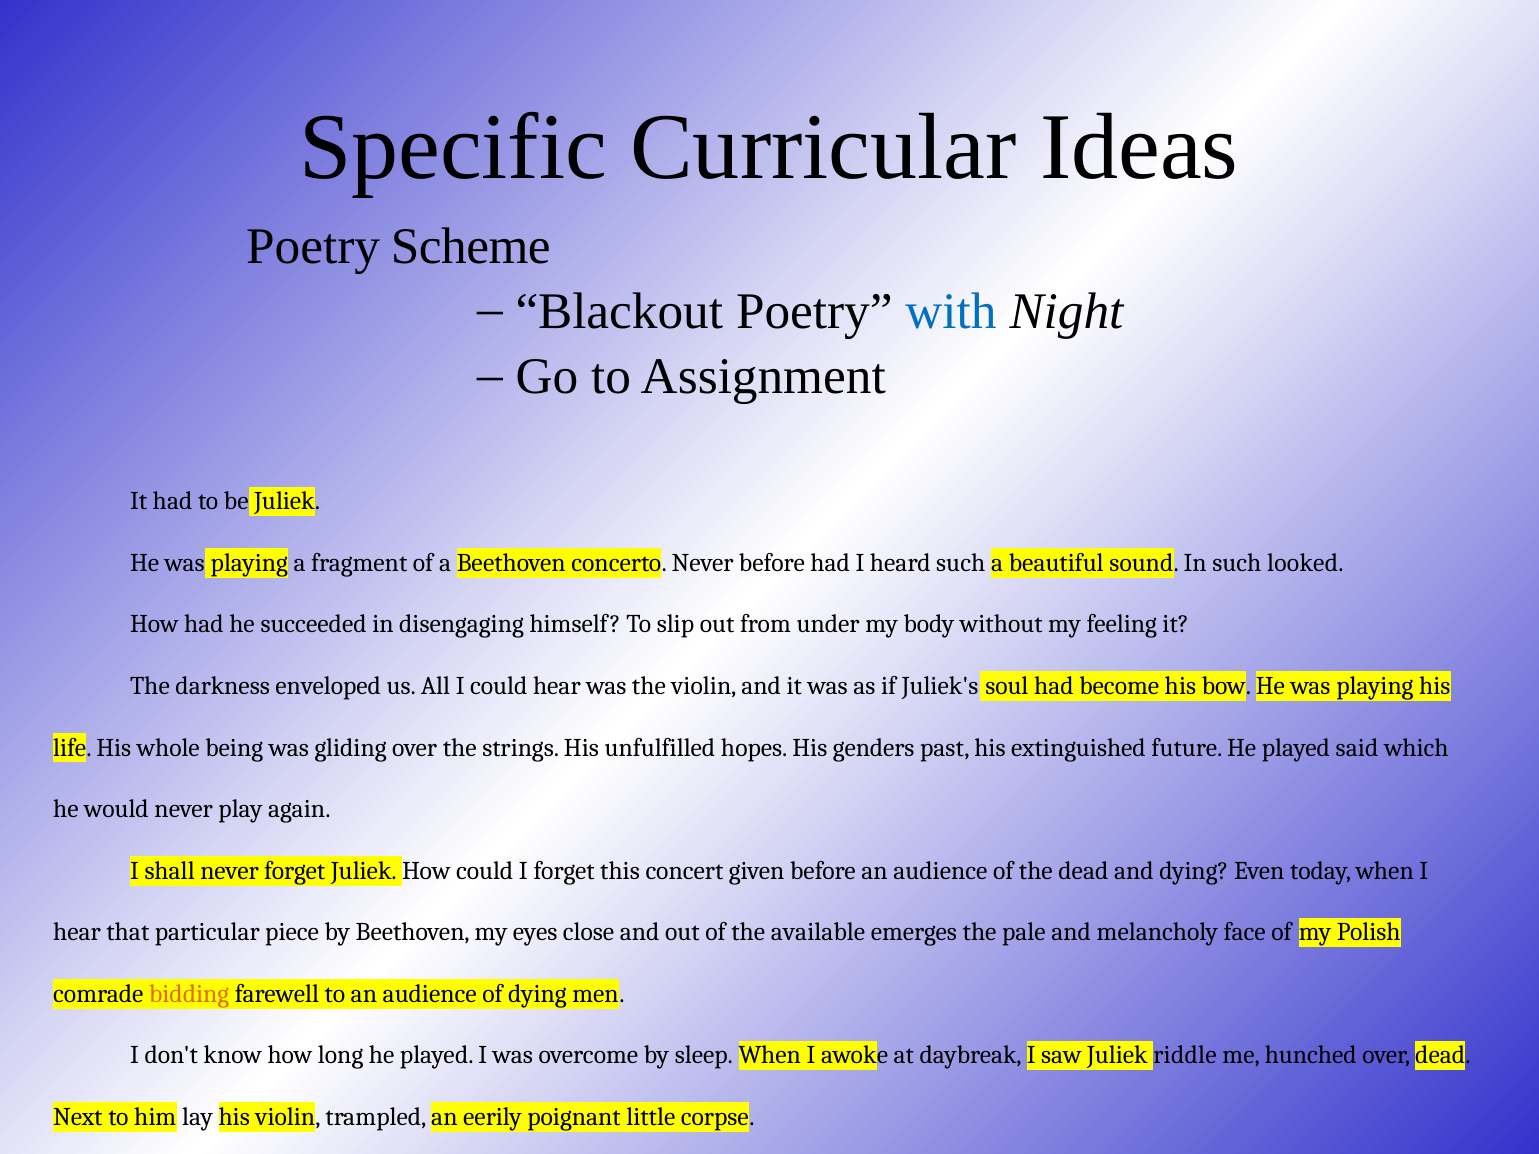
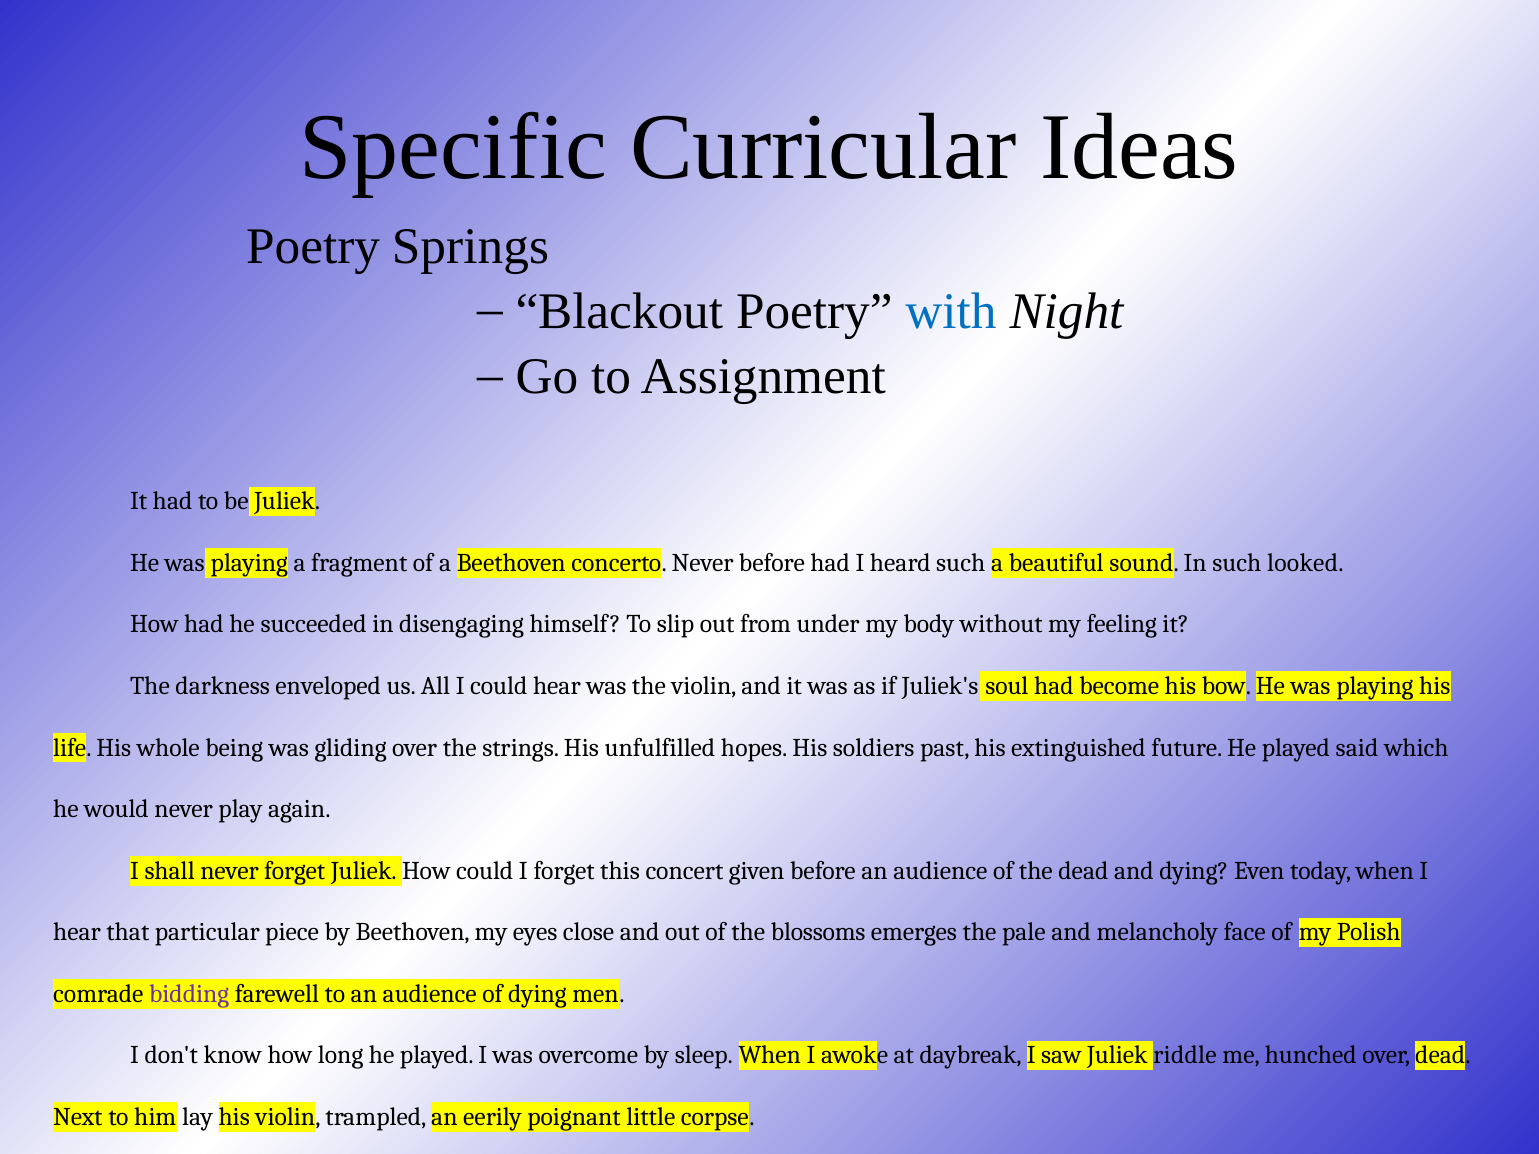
Scheme: Scheme -> Springs
genders: genders -> soldiers
available: available -> blossoms
bidding colour: orange -> purple
